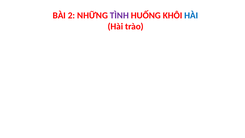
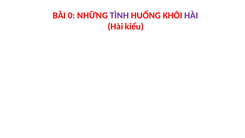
2: 2 -> 0
HÀI at (191, 15) colour: blue -> purple
trào: trào -> kiểu
